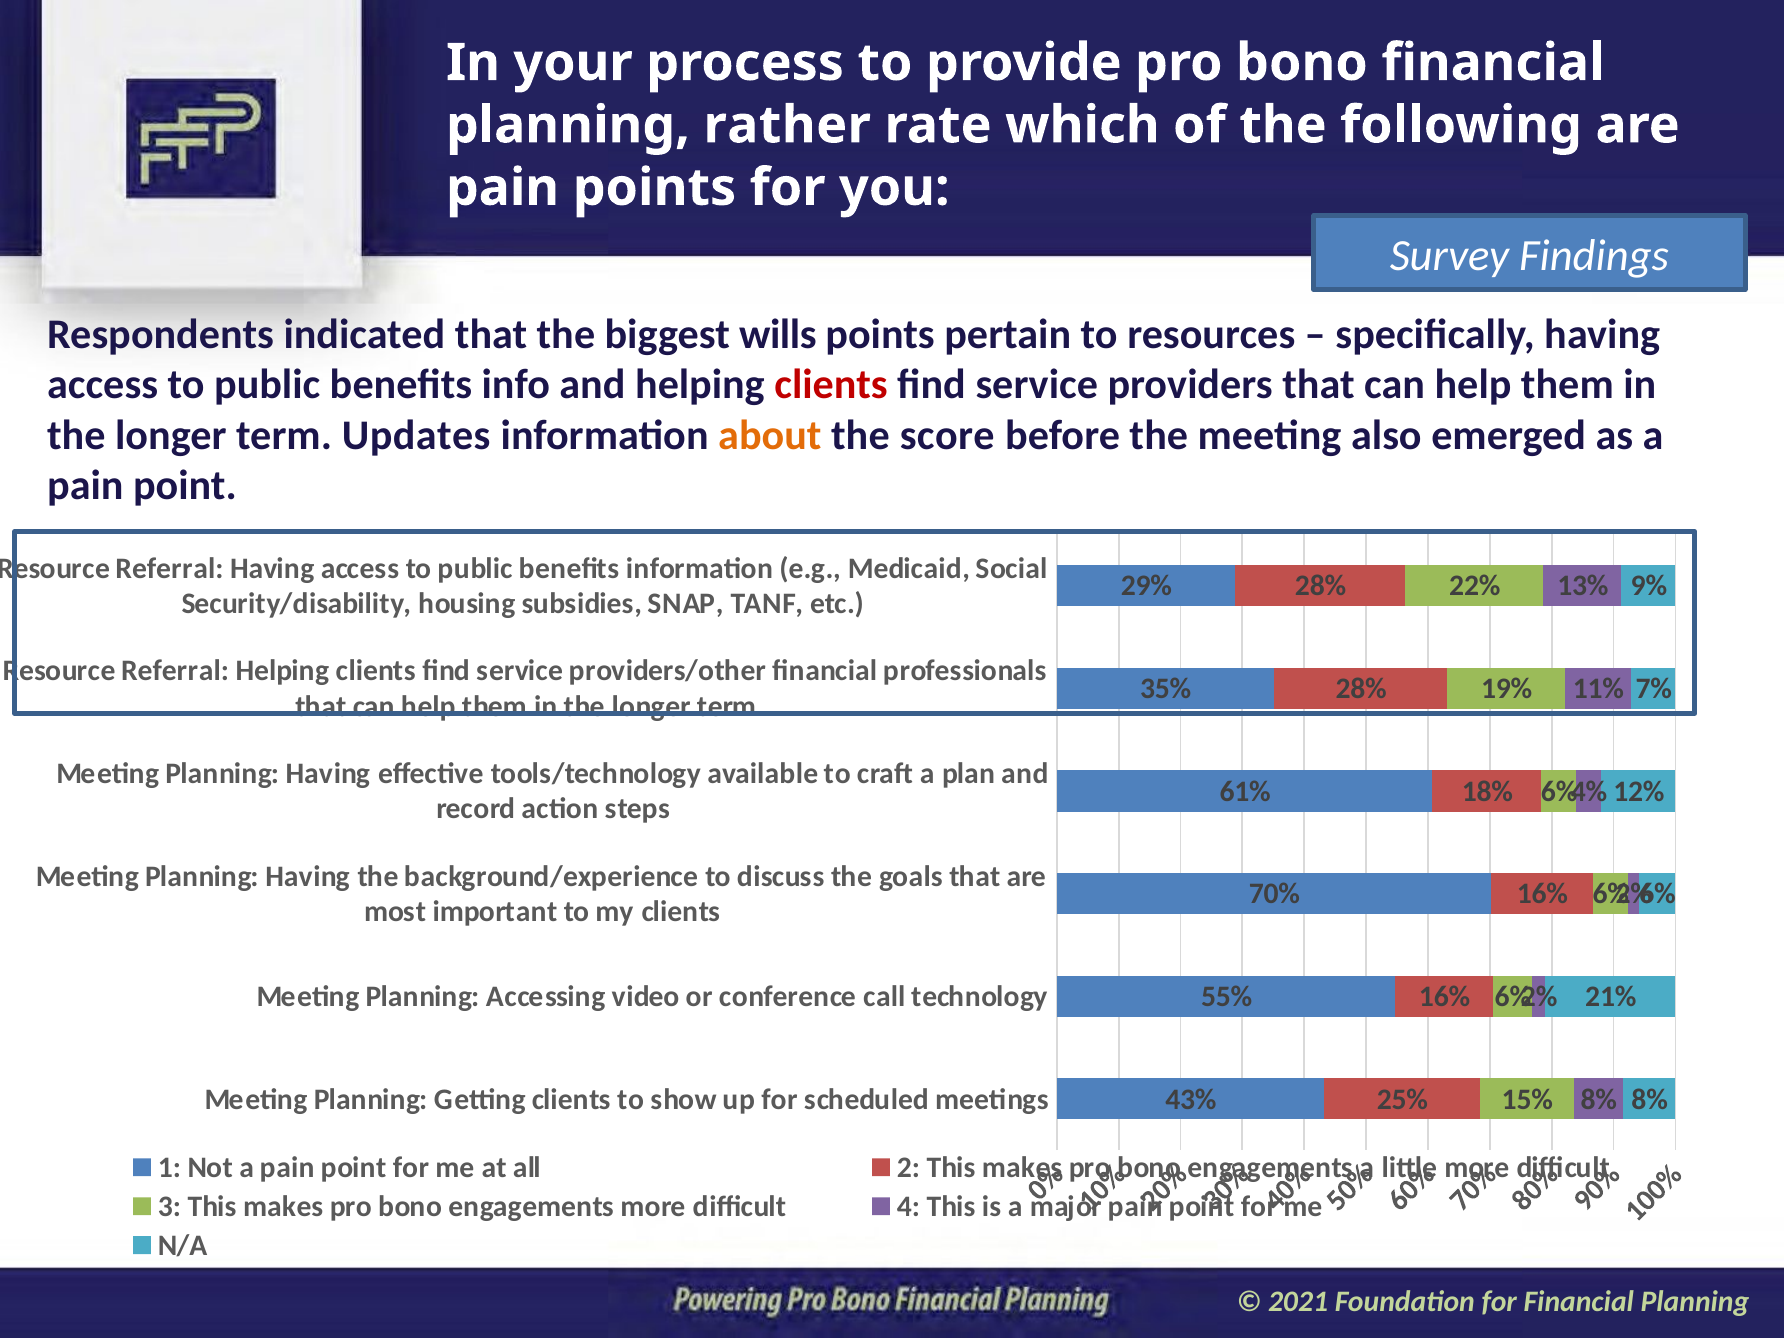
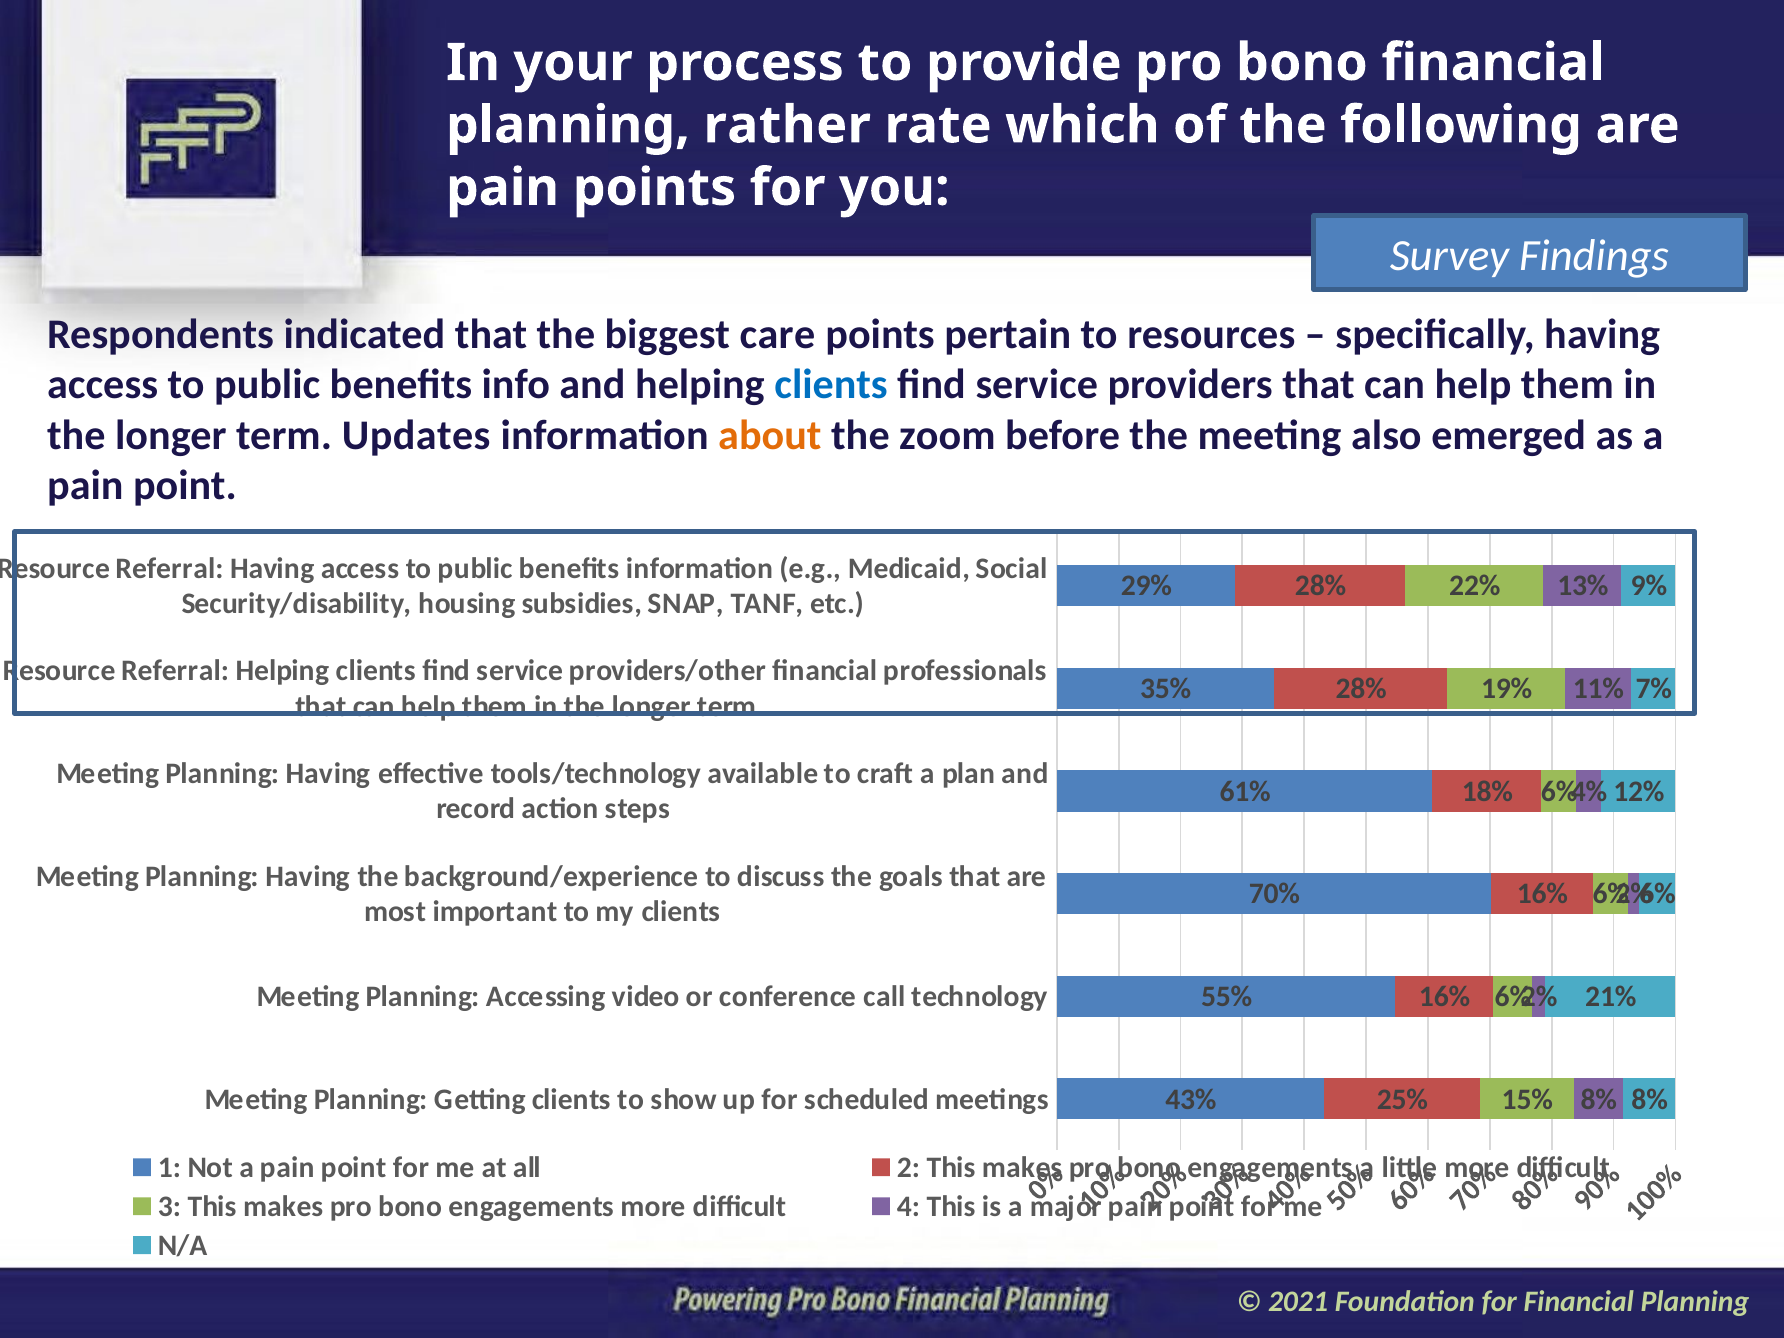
wills: wills -> care
clients at (831, 385) colour: red -> blue
score: score -> zoom
